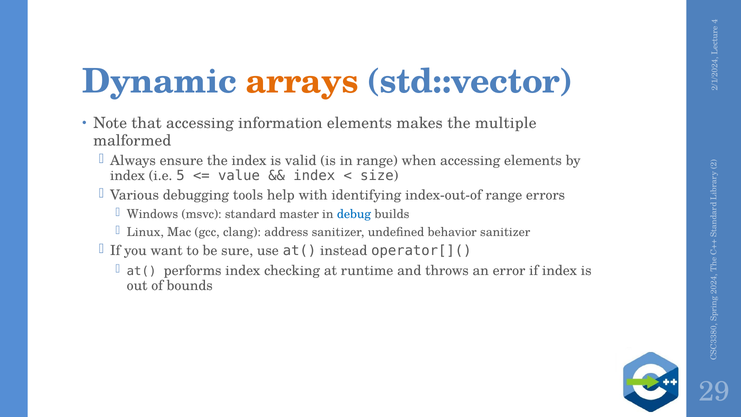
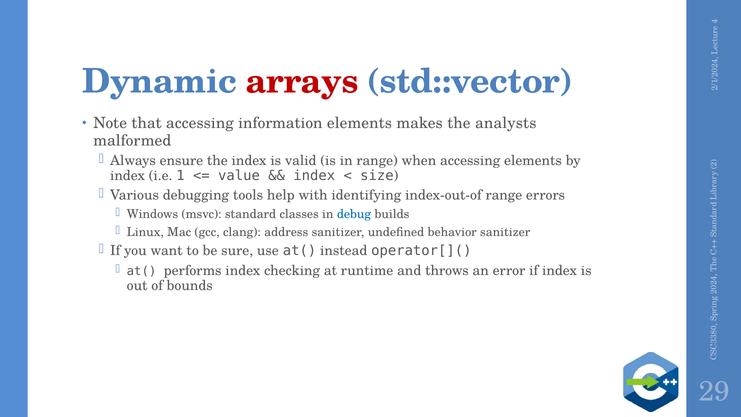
arrays colour: orange -> red
multiple: multiple -> analysts
i.e 5: 5 -> 1
master: master -> classes
